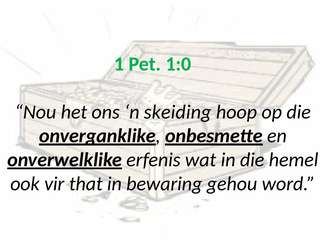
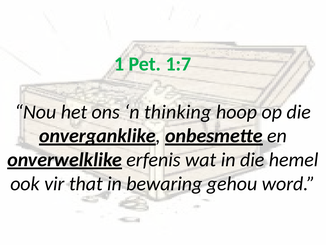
1:0: 1:0 -> 1:7
skeiding: skeiding -> thinking
